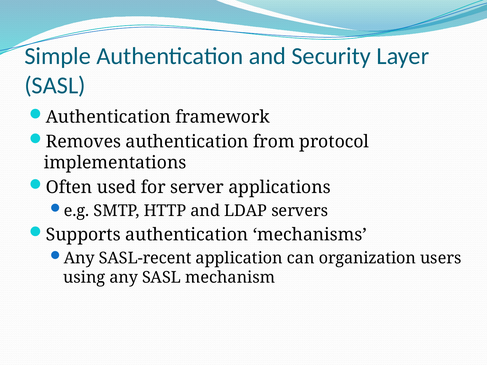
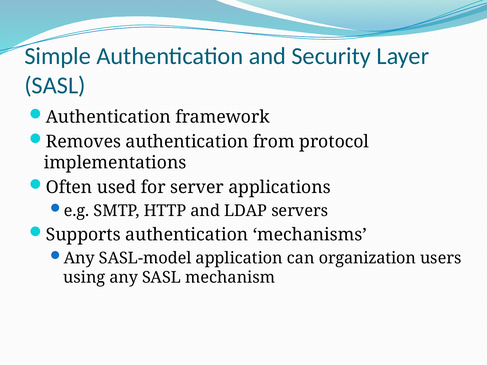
SASL-recent: SASL-recent -> SASL-model
